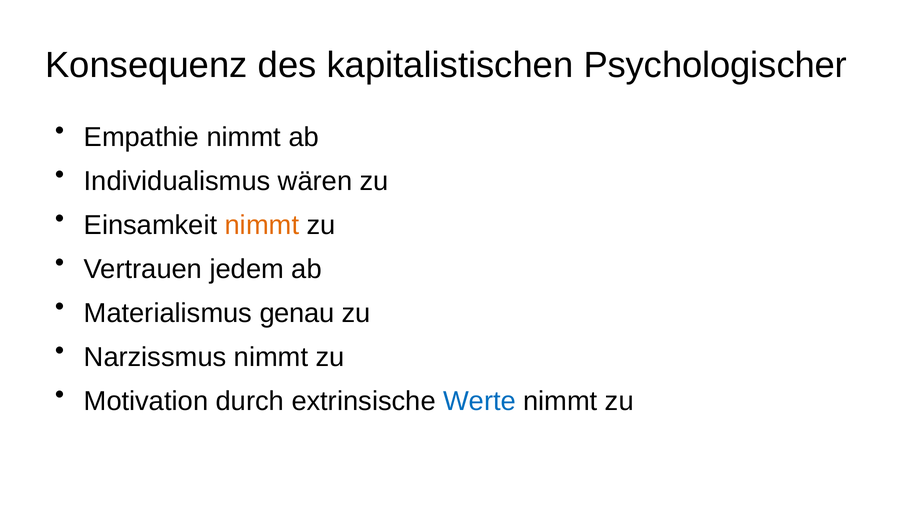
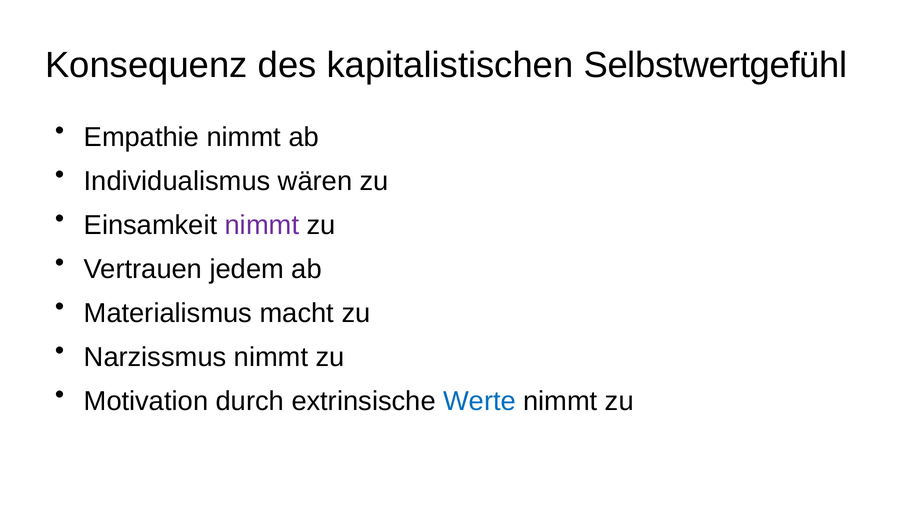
Psychologischer: Psychologischer -> Selbstwertgefühl
nimmt at (262, 225) colour: orange -> purple
genau: genau -> macht
